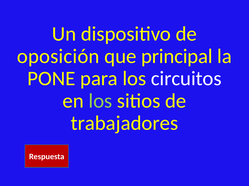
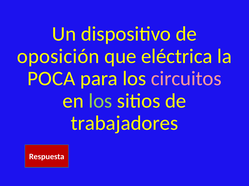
principal: principal -> eléctrica
PONE: PONE -> POCA
circuitos colour: white -> pink
